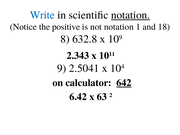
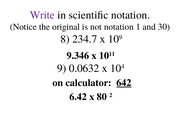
Write colour: blue -> purple
notation at (131, 15) underline: present -> none
positive: positive -> original
18: 18 -> 30
632.8: 632.8 -> 234.7
2.343: 2.343 -> 9.346
2.5041: 2.5041 -> 0.0632
63: 63 -> 80
